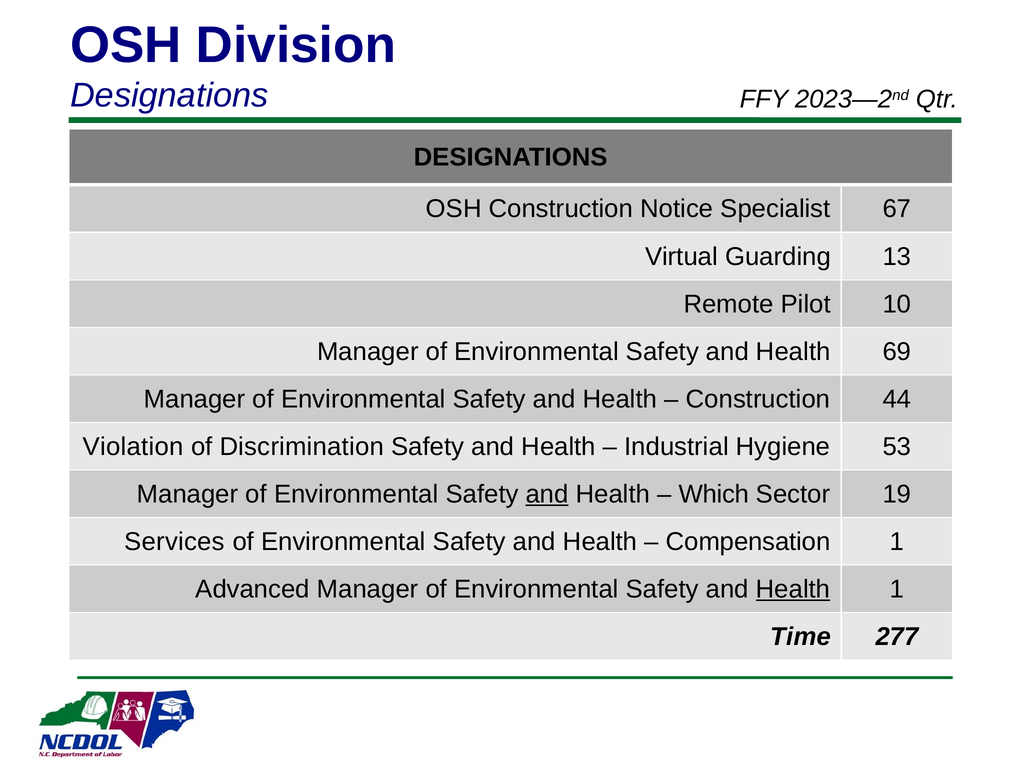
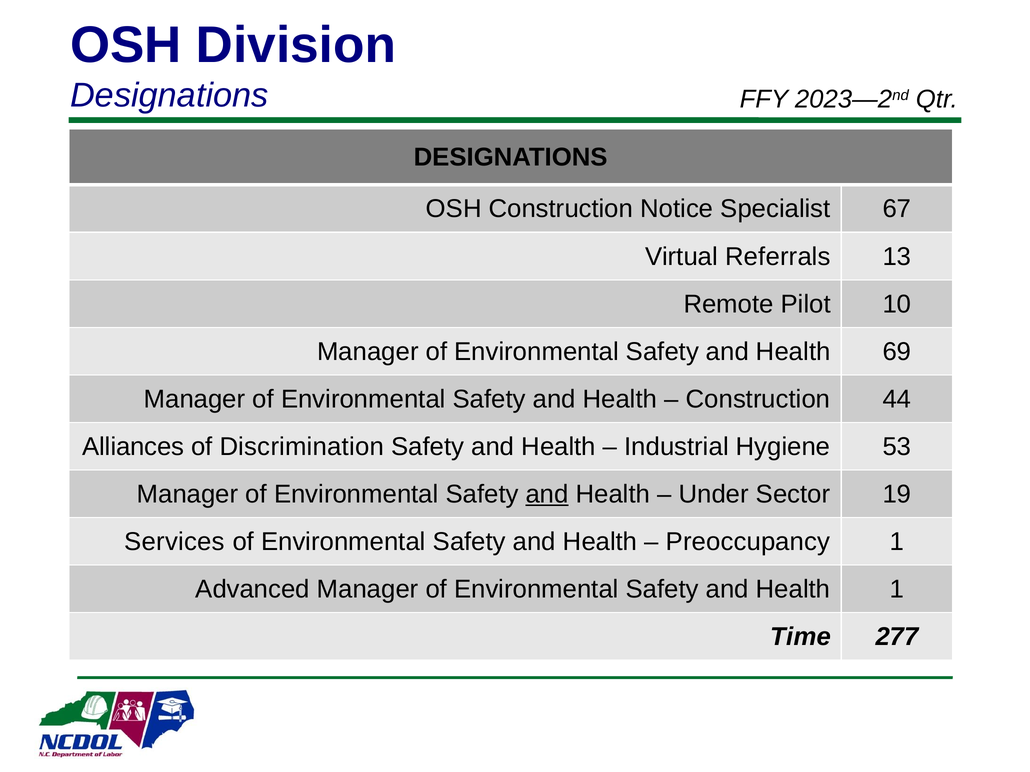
Guarding: Guarding -> Referrals
Violation: Violation -> Alliances
Which: Which -> Under
Compensation: Compensation -> Preoccupancy
Health at (793, 590) underline: present -> none
